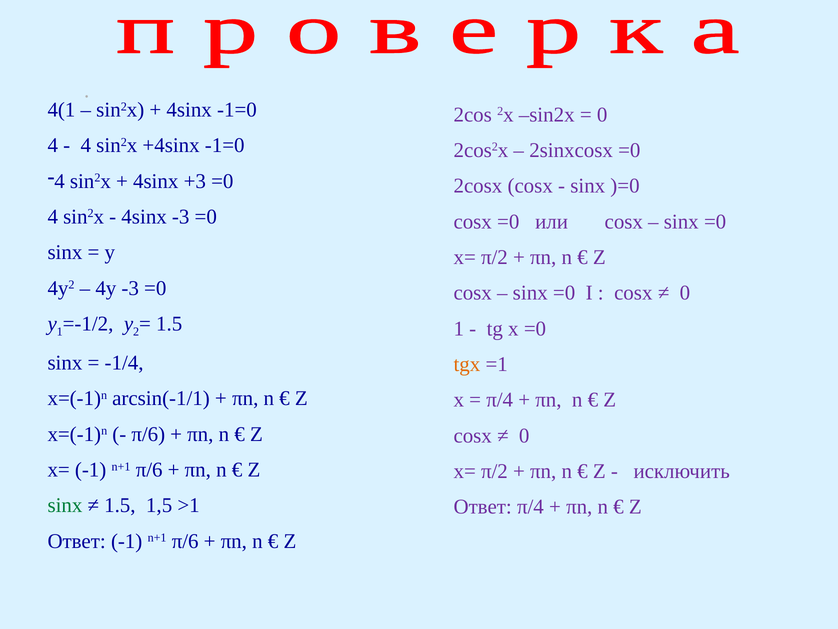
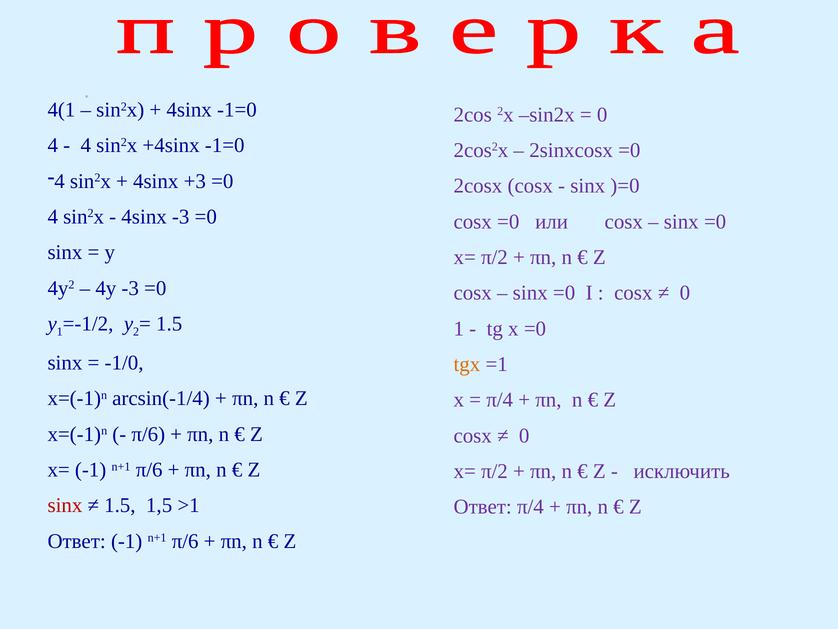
-1/4: -1/4 -> -1/0
arcsin(-1/1: arcsin(-1/1 -> arcsin(-1/4
sinx at (65, 505) colour: green -> red
